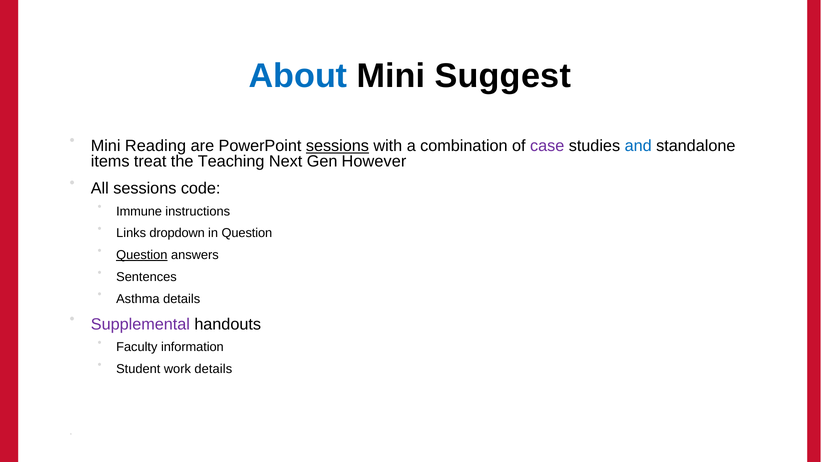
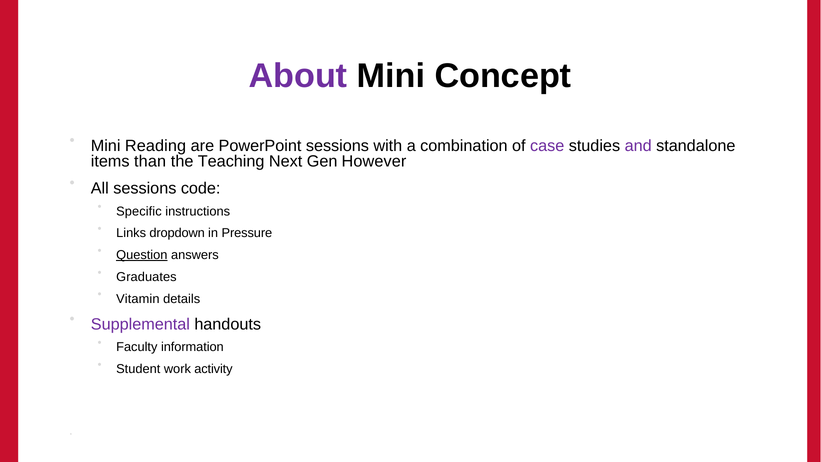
About colour: blue -> purple
Suggest: Suggest -> Concept
sessions at (337, 146) underline: present -> none
and colour: blue -> purple
treat: treat -> than
Immune: Immune -> Specific
in Question: Question -> Pressure
Sentences: Sentences -> Graduates
Asthma: Asthma -> Vitamin
work details: details -> activity
